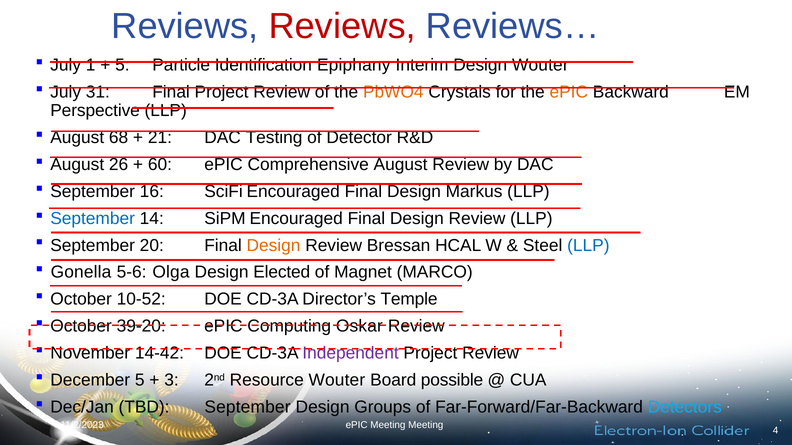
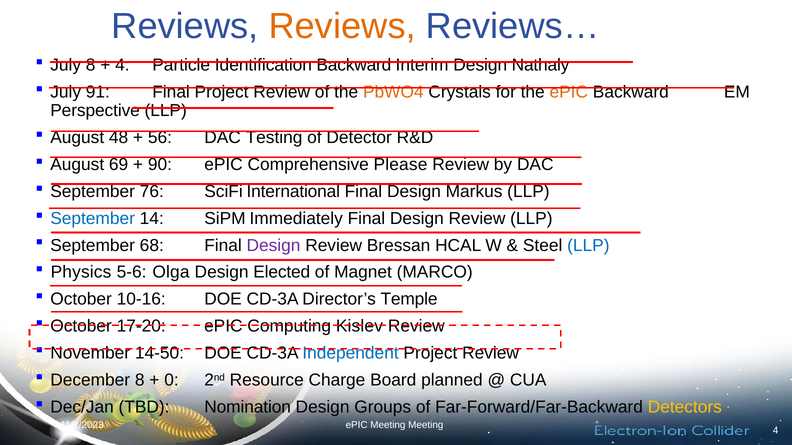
Reviews at (342, 26) colour: red -> orange
July 1: 1 -> 8
5 at (122, 65): 5 -> 4
Identification Epiphany: Epiphany -> Backward
Design Wouter: Wouter -> Nathaly
31: 31 -> 91
68: 68 -> 48
21: 21 -> 56
26: 26 -> 69
60: 60 -> 90
Comprehensive August: August -> Please
16: 16 -> 76
SciFi Encouraged: Encouraged -> International
SiPM Encouraged: Encouraged -> Immediately
20: 20 -> 68
Design at (274, 246) colour: orange -> purple
Gonella: Gonella -> Physics
10-52: 10-52 -> 10-16
39-20: 39-20 -> 17-20
Oskar: Oskar -> Kislev
14-42: 14-42 -> 14-50
Independent colour: purple -> blue
December 5: 5 -> 8
3: 3 -> 0
Resource Wouter: Wouter -> Charge
possible: possible -> planned
TBD September: September -> Nomination
Detectors colour: light blue -> yellow
